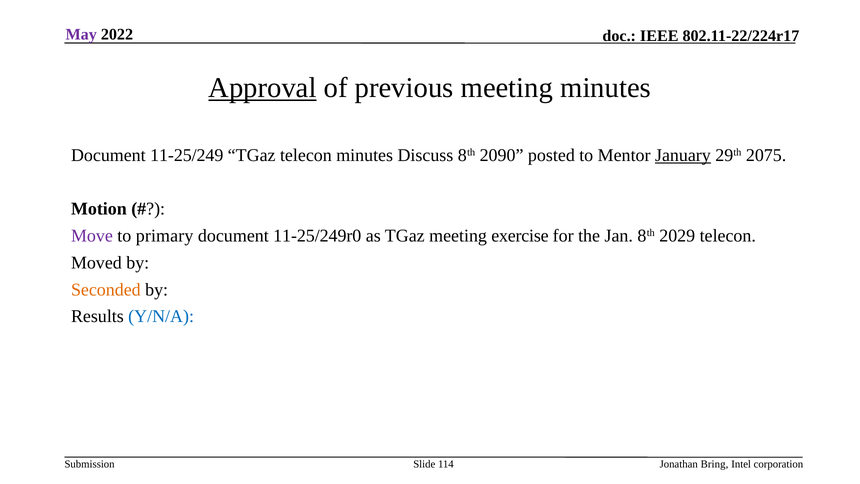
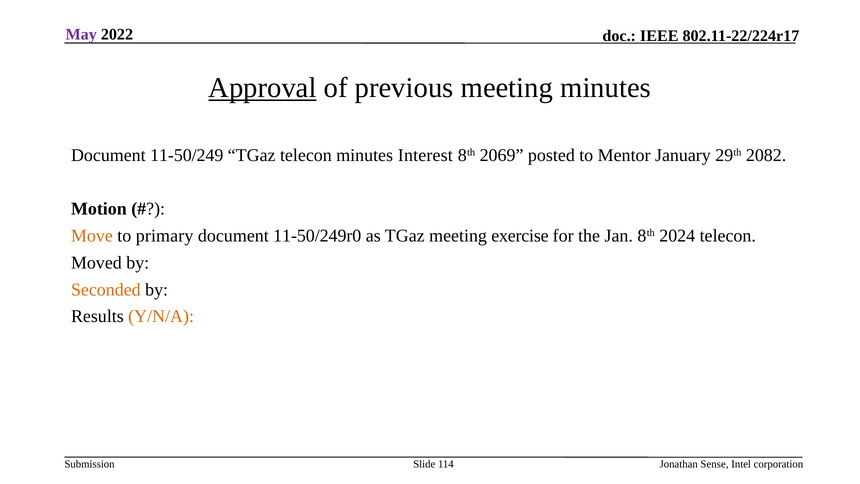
11-25/249: 11-25/249 -> 11-50/249
Discuss: Discuss -> Interest
2090: 2090 -> 2069
January underline: present -> none
2075: 2075 -> 2082
Move colour: purple -> orange
11-25/249r0: 11-25/249r0 -> 11-50/249r0
2029: 2029 -> 2024
Y/N/A colour: blue -> orange
Bring: Bring -> Sense
